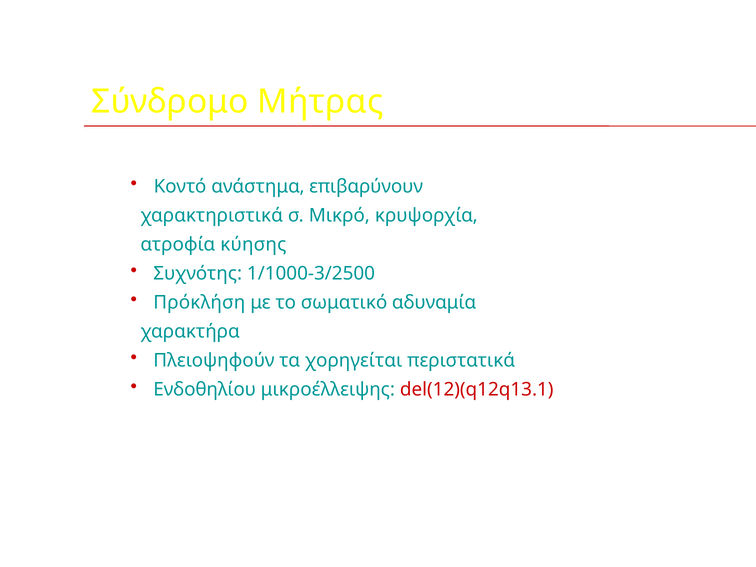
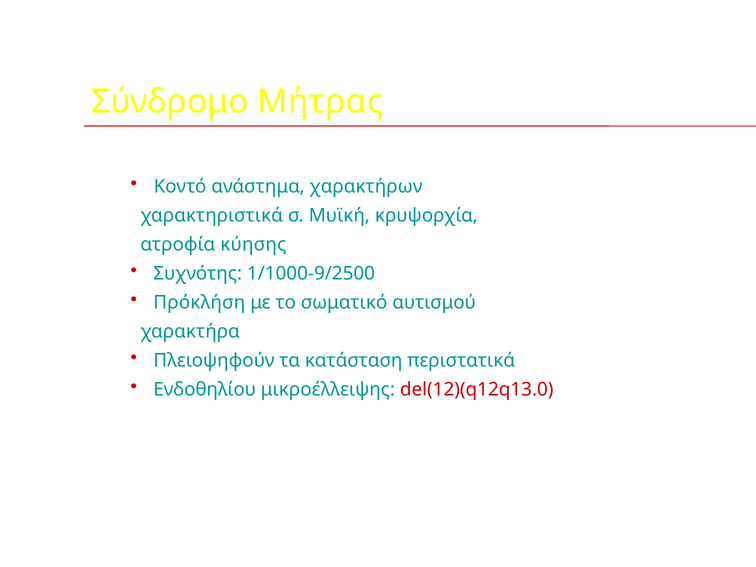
επιβαρύνουν: επιβαρύνουν -> χαρακτήρων
Μικρό: Μικρό -> Μυϊκή
1/1000-3/2500: 1/1000-3/2500 -> 1/1000-9/2500
αδυναμία: αδυναμία -> αυτισμού
χορηγείται: χορηγείται -> κατάσταση
del(12)(q12q13.1: del(12)(q12q13.1 -> del(12)(q12q13.0
